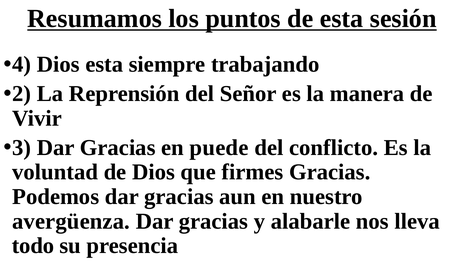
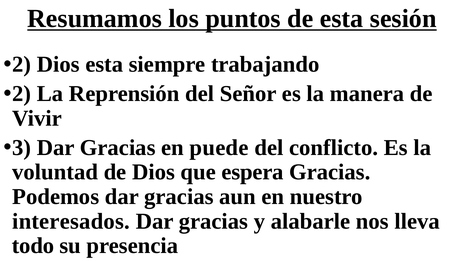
4 at (22, 64): 4 -> 2
firmes: firmes -> espera
avergüenza: avergüenza -> interesados
